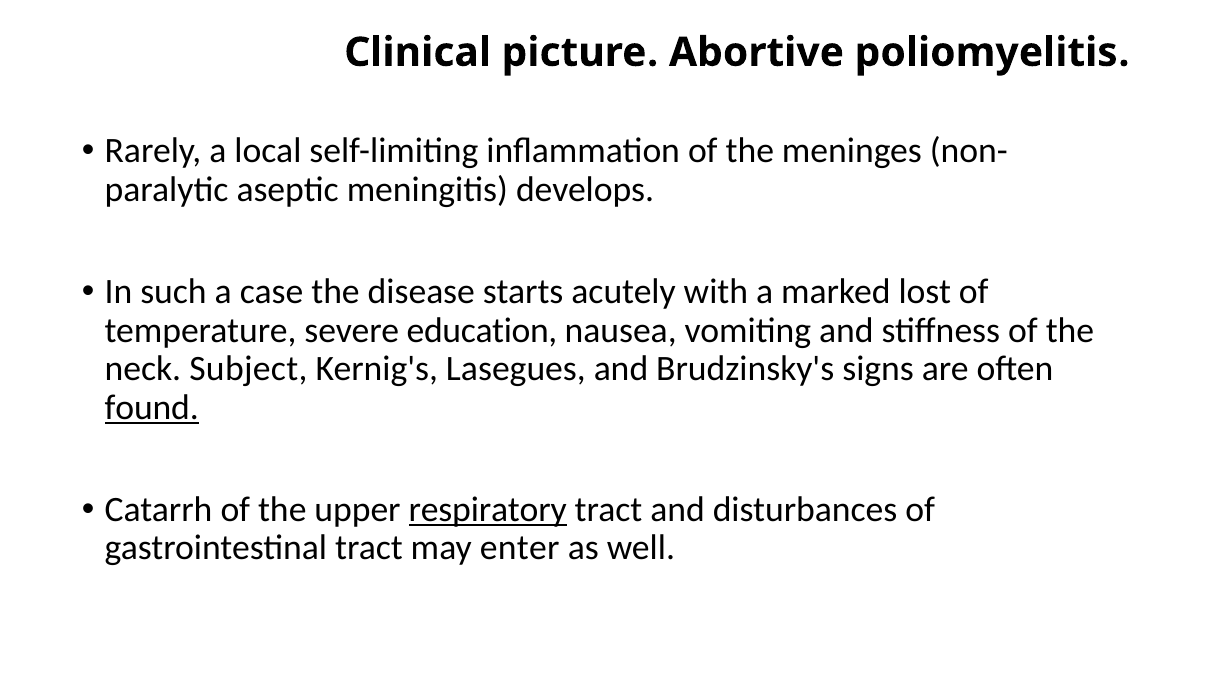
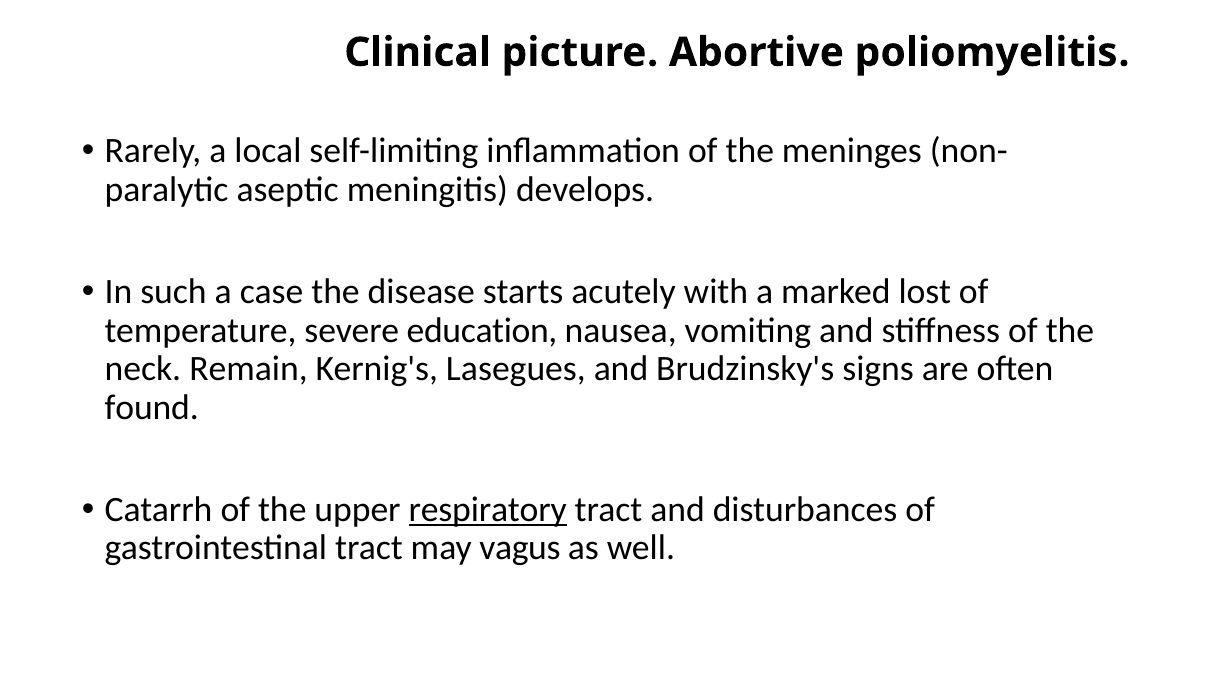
Subject: Subject -> Remain
found underline: present -> none
enter: enter -> vagus
